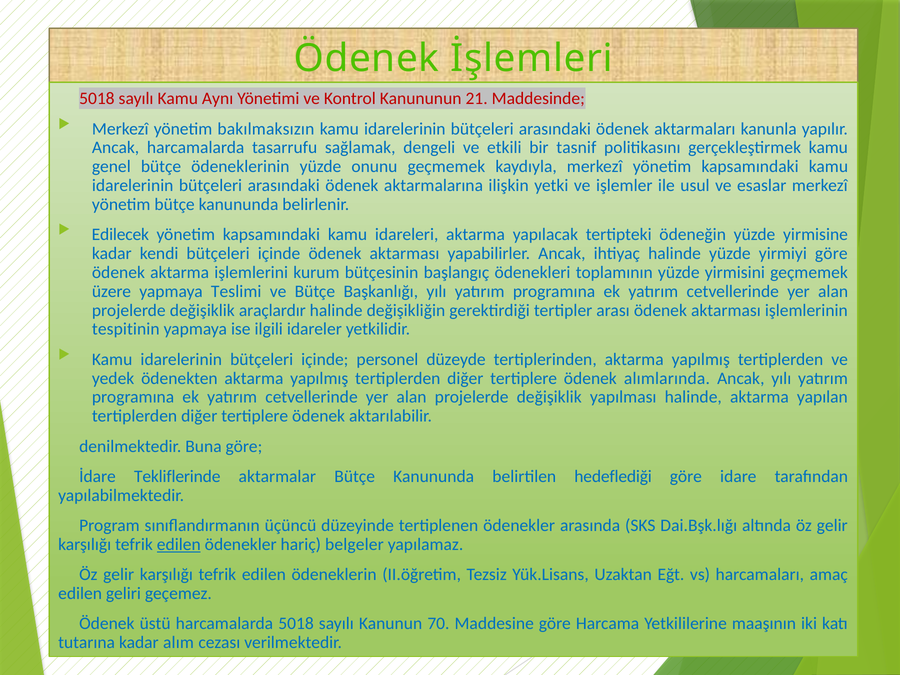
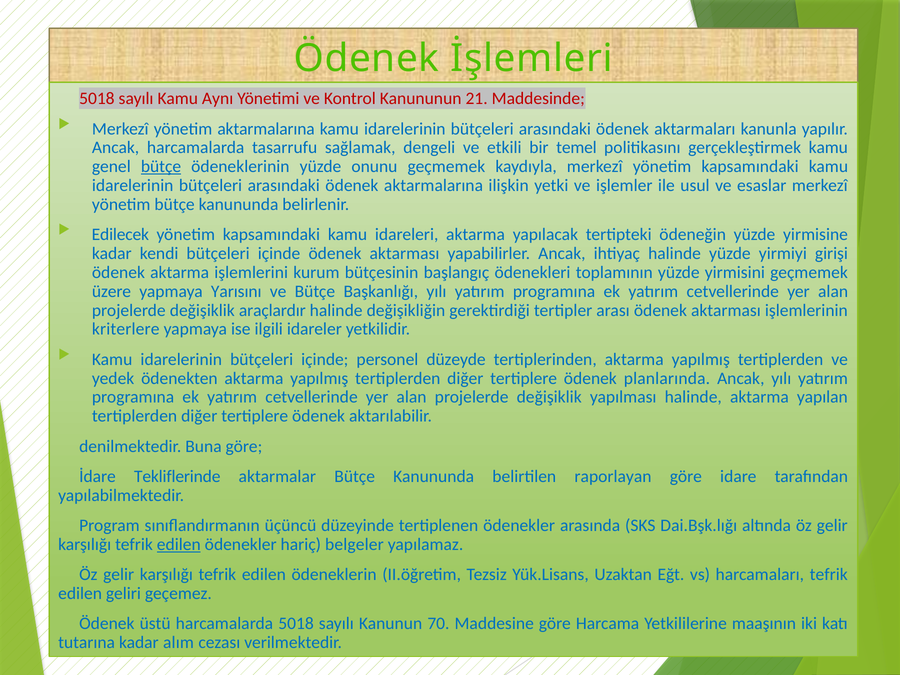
yönetim bakılmaksızın: bakılmaksızın -> aktarmalarına
tasnif: tasnif -> temel
bütçe at (161, 167) underline: none -> present
yirmiyi göre: göre -> girişi
Teslimi: Teslimi -> Yarısını
tespitinin: tespitinin -> kriterlere
alımlarında: alımlarında -> planlarında
hedeflediği: hedeflediği -> raporlayan
harcamaları amaç: amaç -> tefrik
